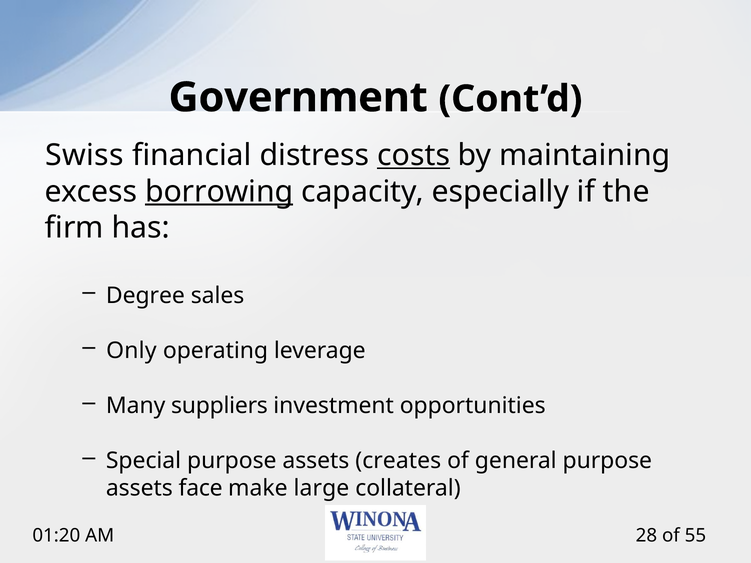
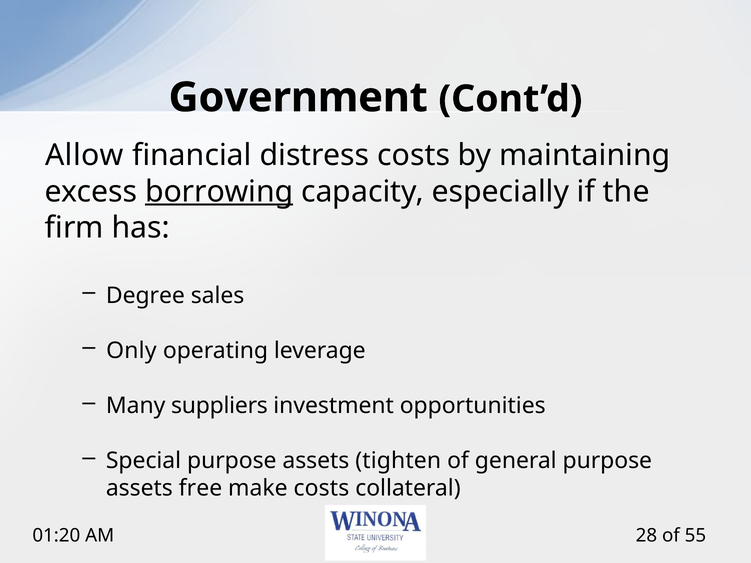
Swiss: Swiss -> Allow
costs at (414, 155) underline: present -> none
creates: creates -> tighten
face: face -> free
make large: large -> costs
